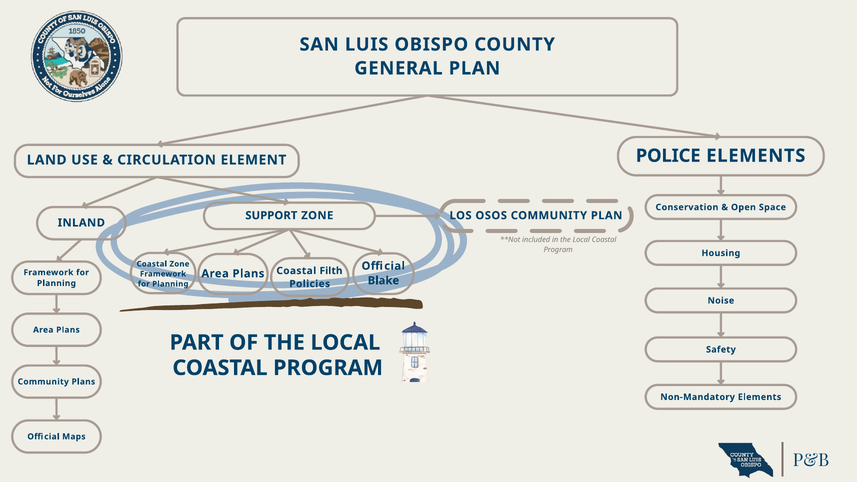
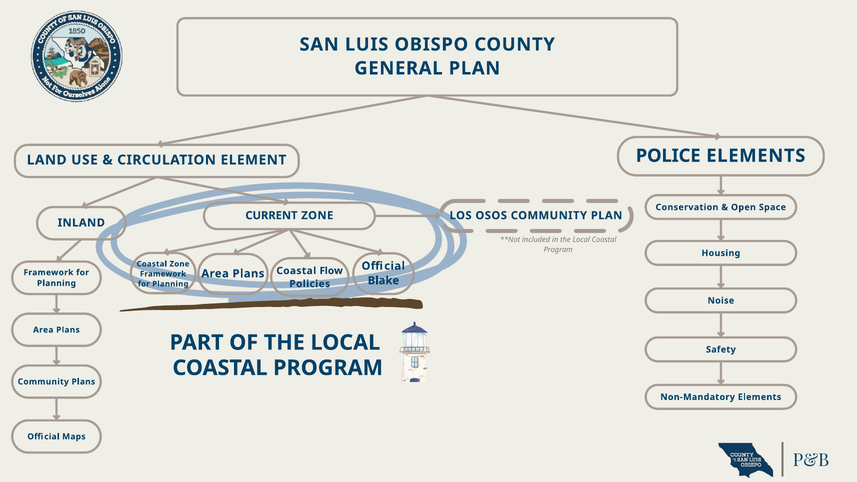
SUPPORT: SUPPORT -> CURRENT
Filth: Filth -> Flow
